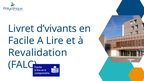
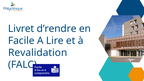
d’vivants: d’vivants -> d’rendre
